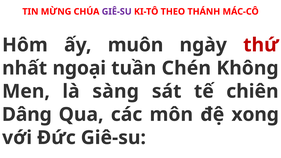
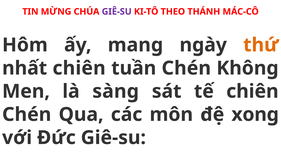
muôn: muôn -> mang
thứ colour: red -> orange
nhất ngoại: ngoại -> chiên
Dâng at (27, 115): Dâng -> Chén
